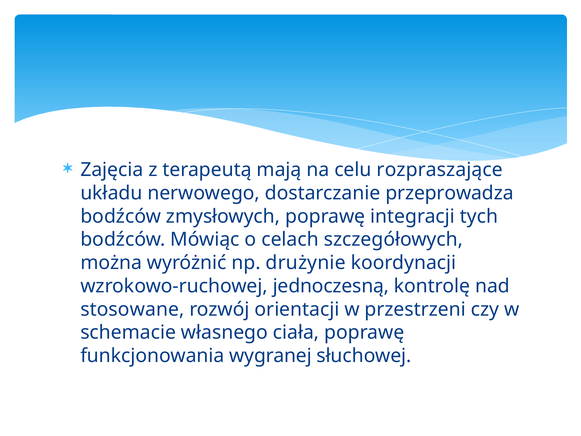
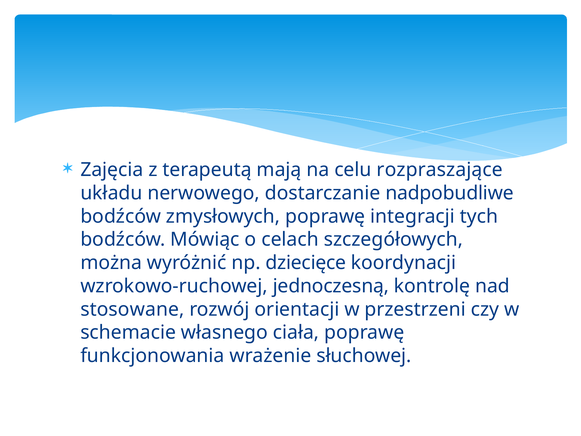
przeprowadza: przeprowadza -> nadpobudliwe
drużynie: drużynie -> dziecięce
wygranej: wygranej -> wrażenie
